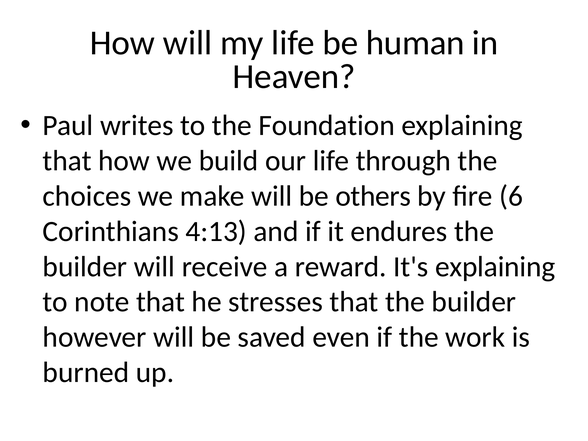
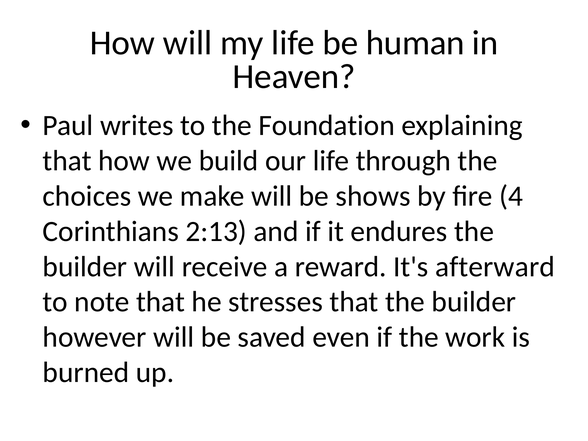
others: others -> shows
6: 6 -> 4
4:13: 4:13 -> 2:13
It's explaining: explaining -> afterward
